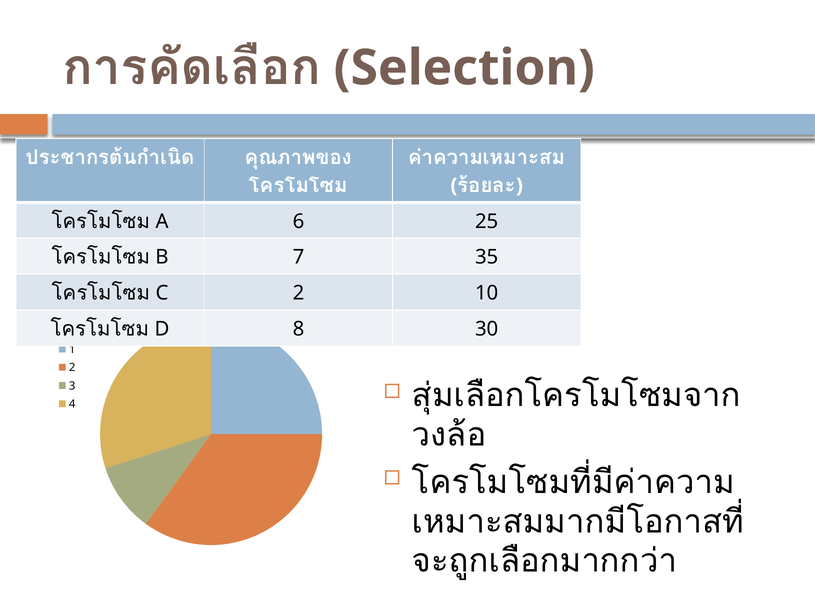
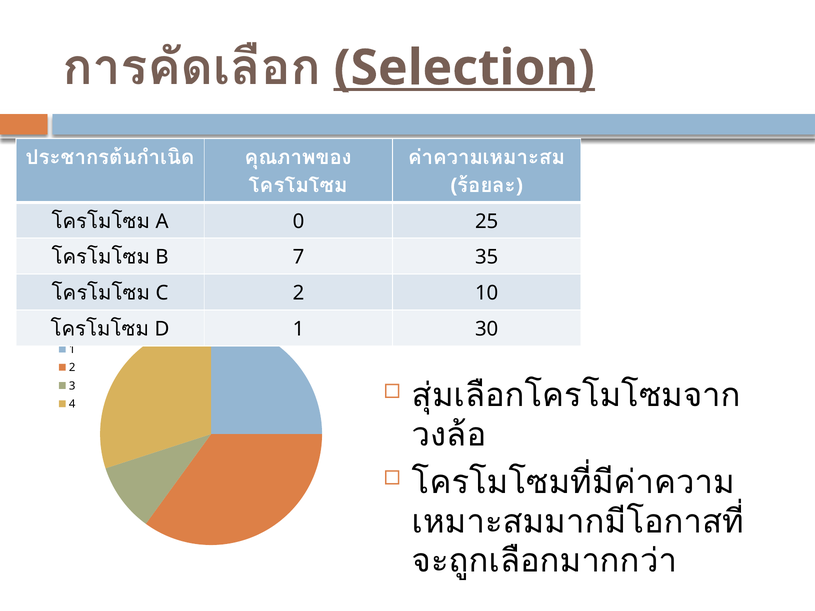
Selection underline: none -> present
6: 6 -> 0
D 8: 8 -> 1
